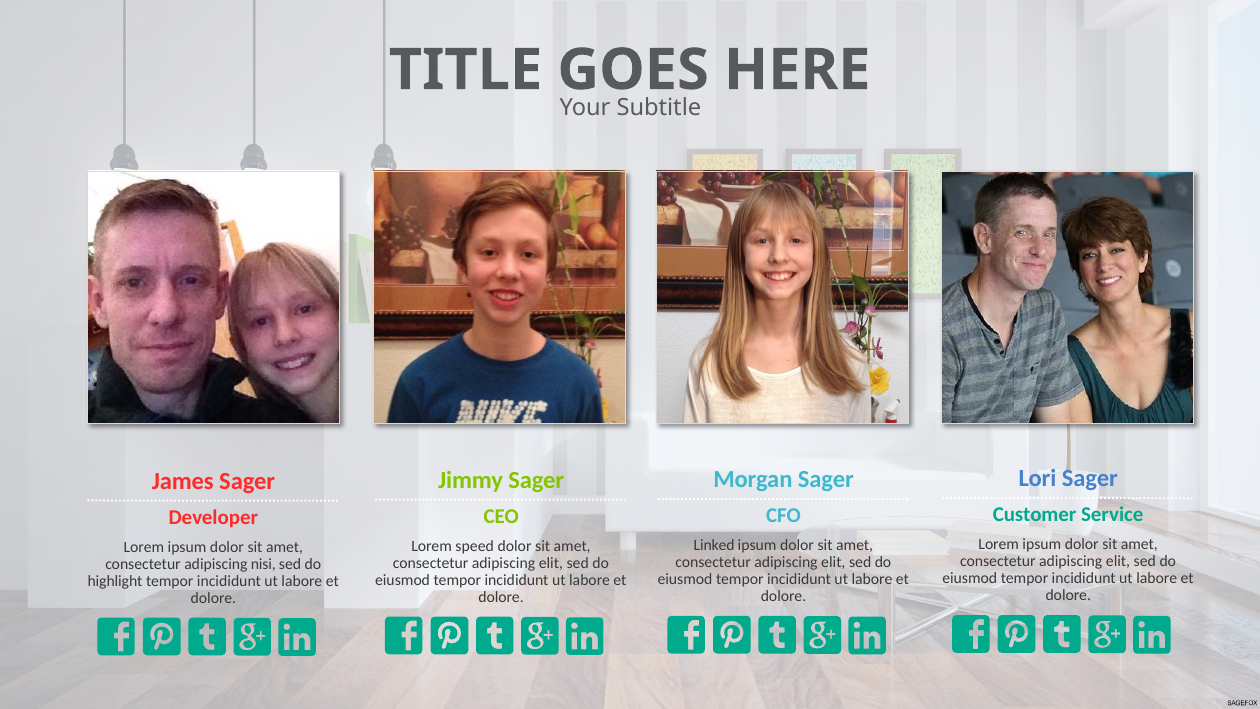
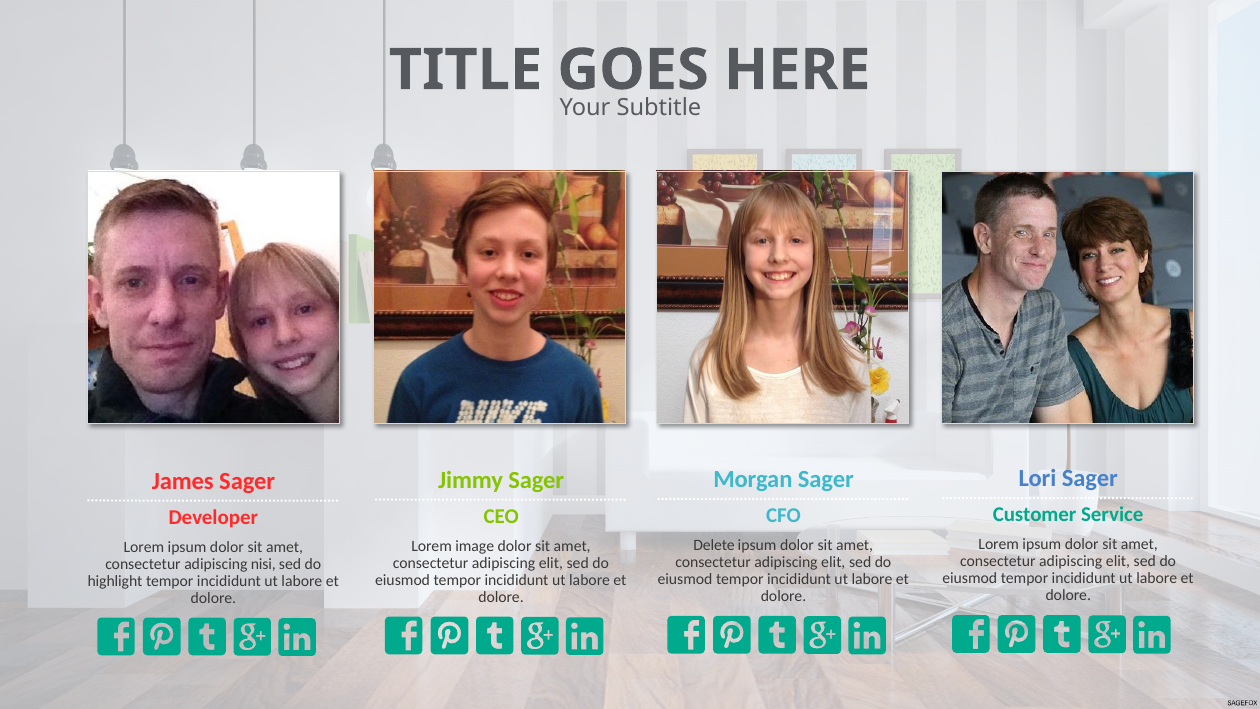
Linked: Linked -> Delete
speed: speed -> image
